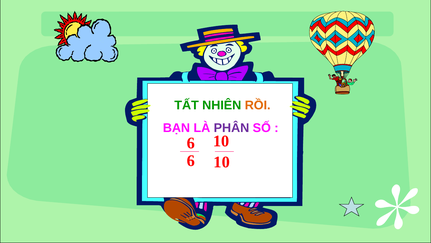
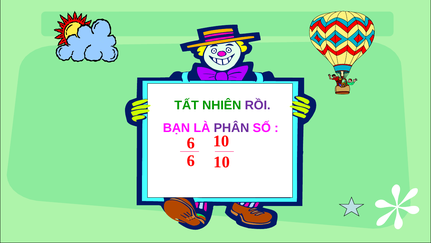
RỒI colour: orange -> purple
